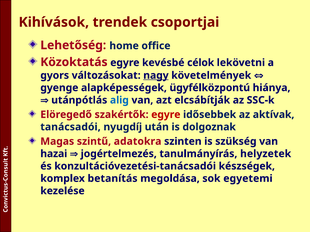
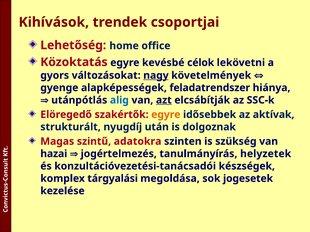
ügyfélközpontú: ügyfélközpontú -> feladatrendszer
azt underline: none -> present
egyre at (166, 115) colour: red -> orange
tanácsadói: tanácsadói -> strukturált
betanítás: betanítás -> tárgyalási
egyetemi: egyetemi -> jogesetek
